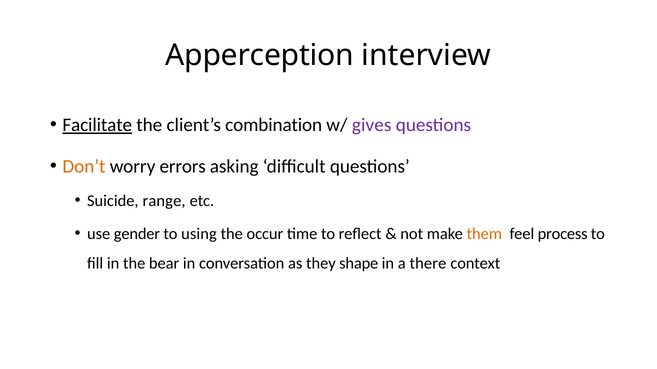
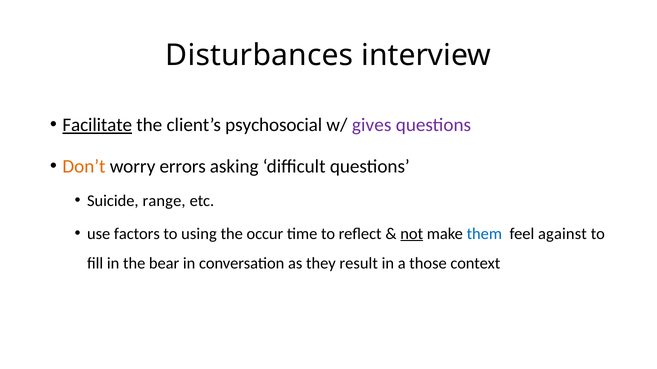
Apperception: Apperception -> Disturbances
combination: combination -> psychosocial
gender: gender -> factors
not underline: none -> present
them colour: orange -> blue
process: process -> against
shape: shape -> result
there: there -> those
